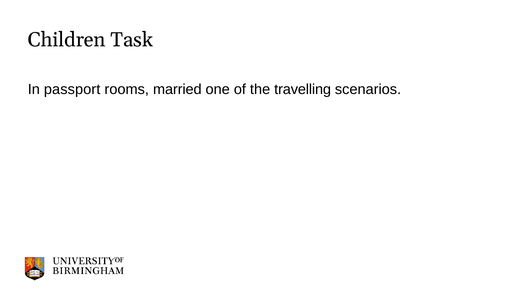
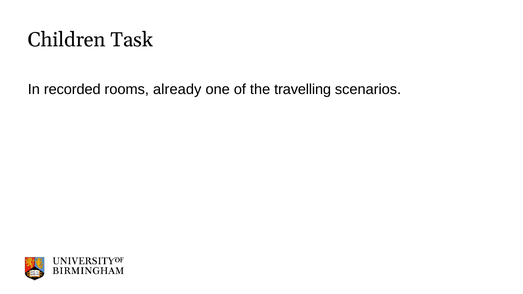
passport: passport -> recorded
married: married -> already
